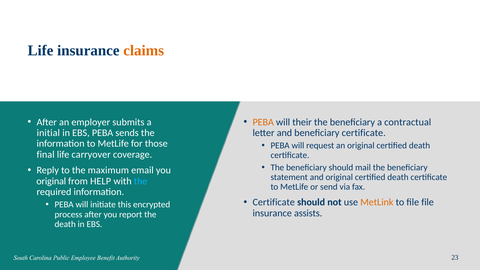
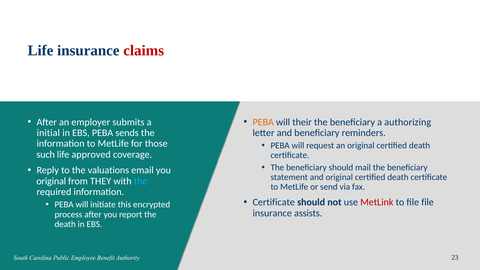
claims colour: orange -> red
contractual: contractual -> authorizing
beneficiary certificate: certificate -> reminders
final: final -> such
carryover: carryover -> approved
maximum: maximum -> valuations
HELP: HELP -> THEY
MetLink colour: orange -> red
